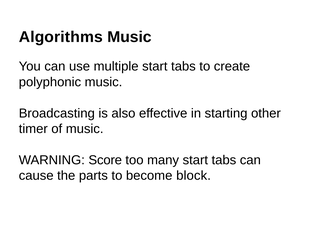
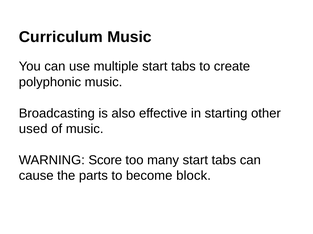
Algorithms: Algorithms -> Curriculum
timer: timer -> used
